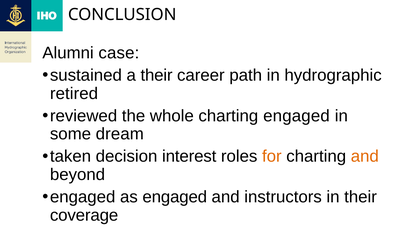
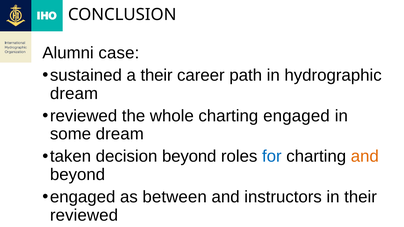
retired at (74, 94): retired -> dream
decision interest: interest -> beyond
for colour: orange -> blue
as engaged: engaged -> between
coverage at (84, 215): coverage -> reviewed
